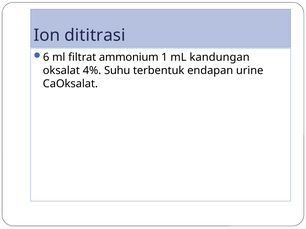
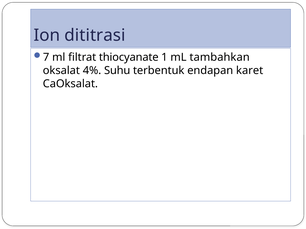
6: 6 -> 7
ammonium: ammonium -> thiocyanate
kandungan: kandungan -> tambahkan
urine: urine -> karet
